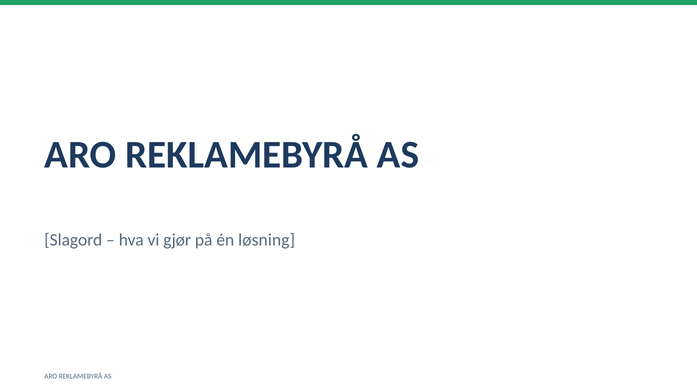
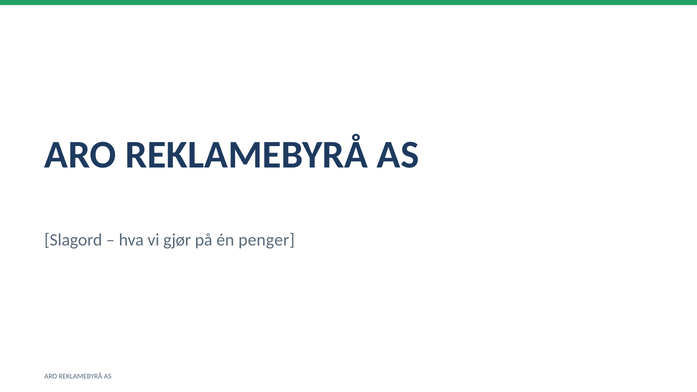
løsning: løsning -> penger
